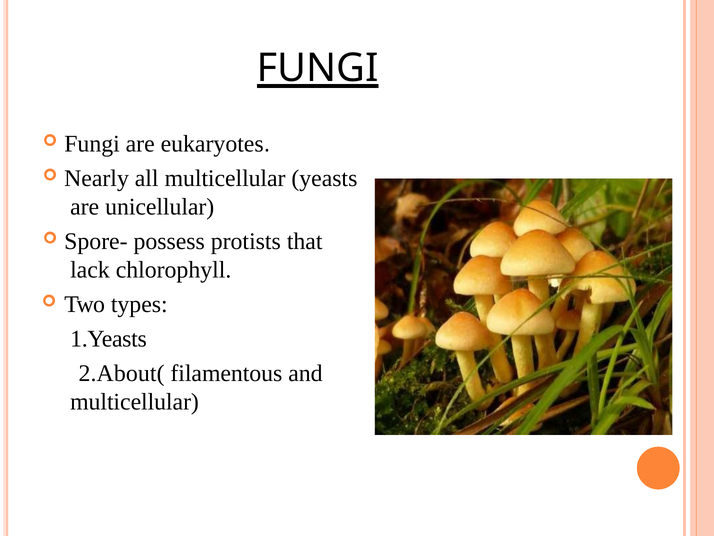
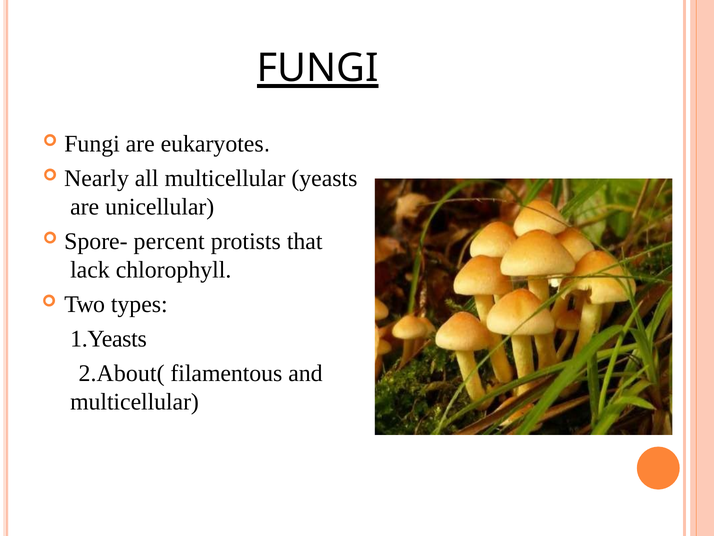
possess: possess -> percent
